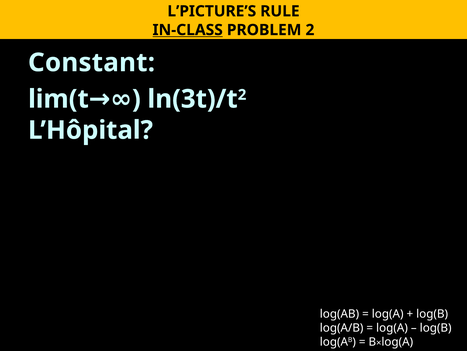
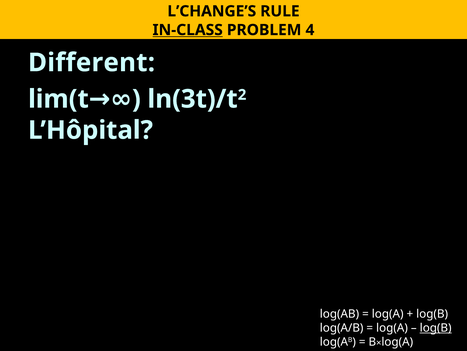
L’PICTURE’S: L’PICTURE’S -> L’CHANGE’S
PROBLEM 2: 2 -> 4
Constant: Constant -> Different
log(B at (436, 327) underline: none -> present
